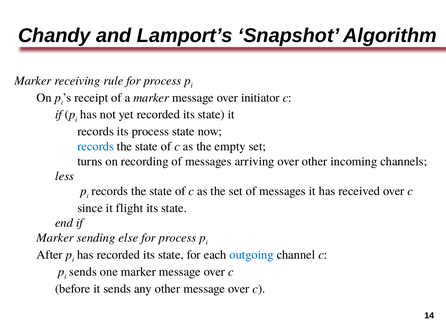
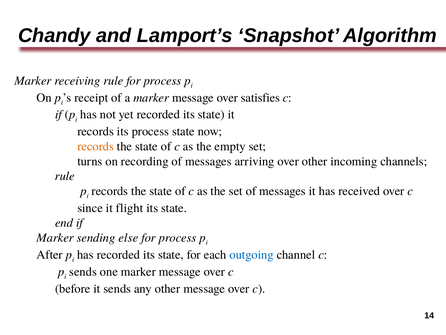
initiator: initiator -> satisfies
records at (96, 146) colour: blue -> orange
less at (65, 176): less -> rule
